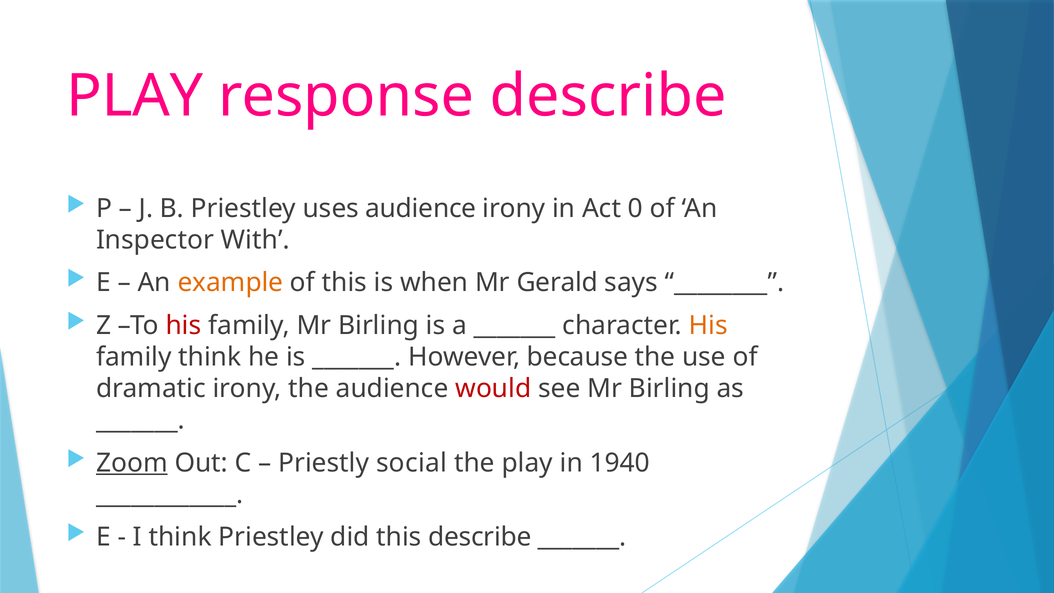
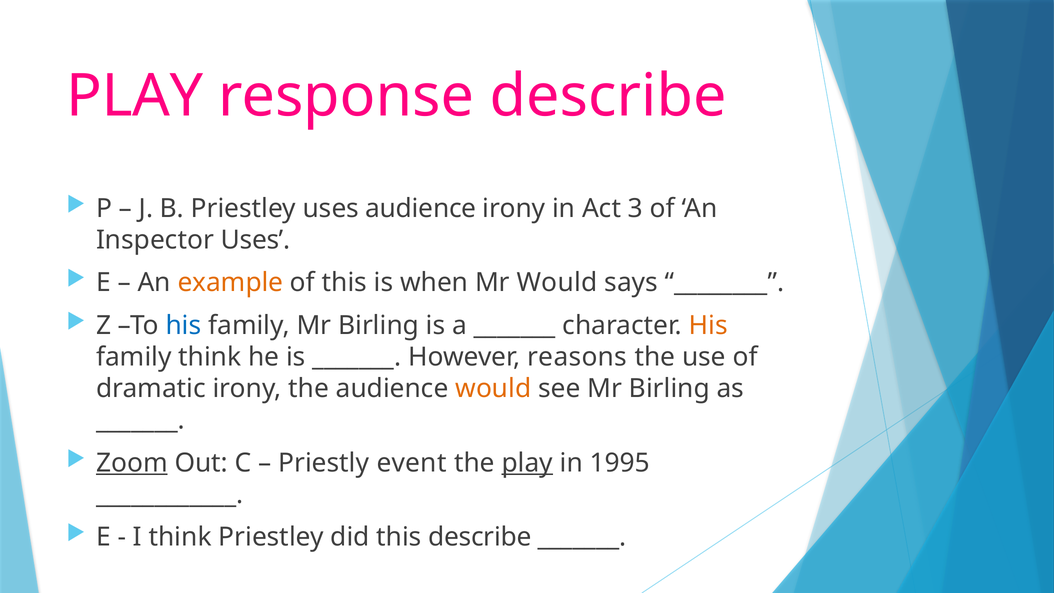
0: 0 -> 3
Inspector With: With -> Uses
Mr Gerald: Gerald -> Would
his at (184, 325) colour: red -> blue
because: because -> reasons
would at (493, 388) colour: red -> orange
social: social -> event
play at (527, 463) underline: none -> present
1940: 1940 -> 1995
